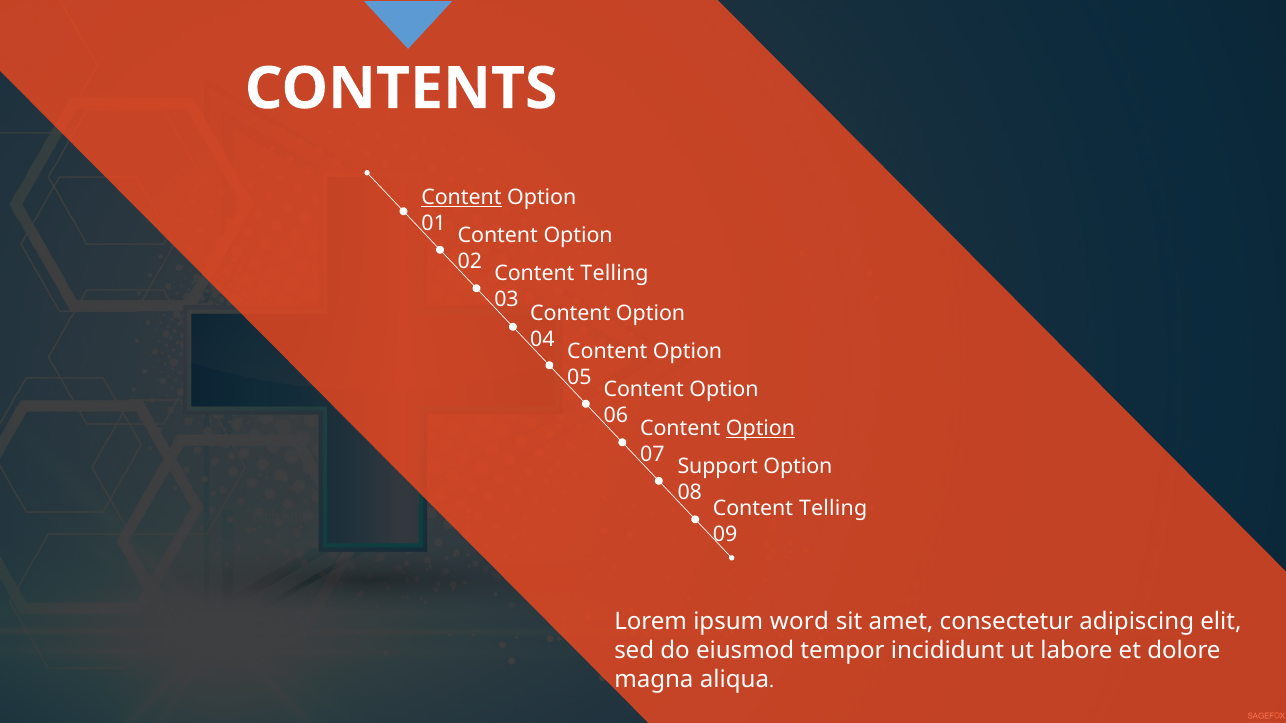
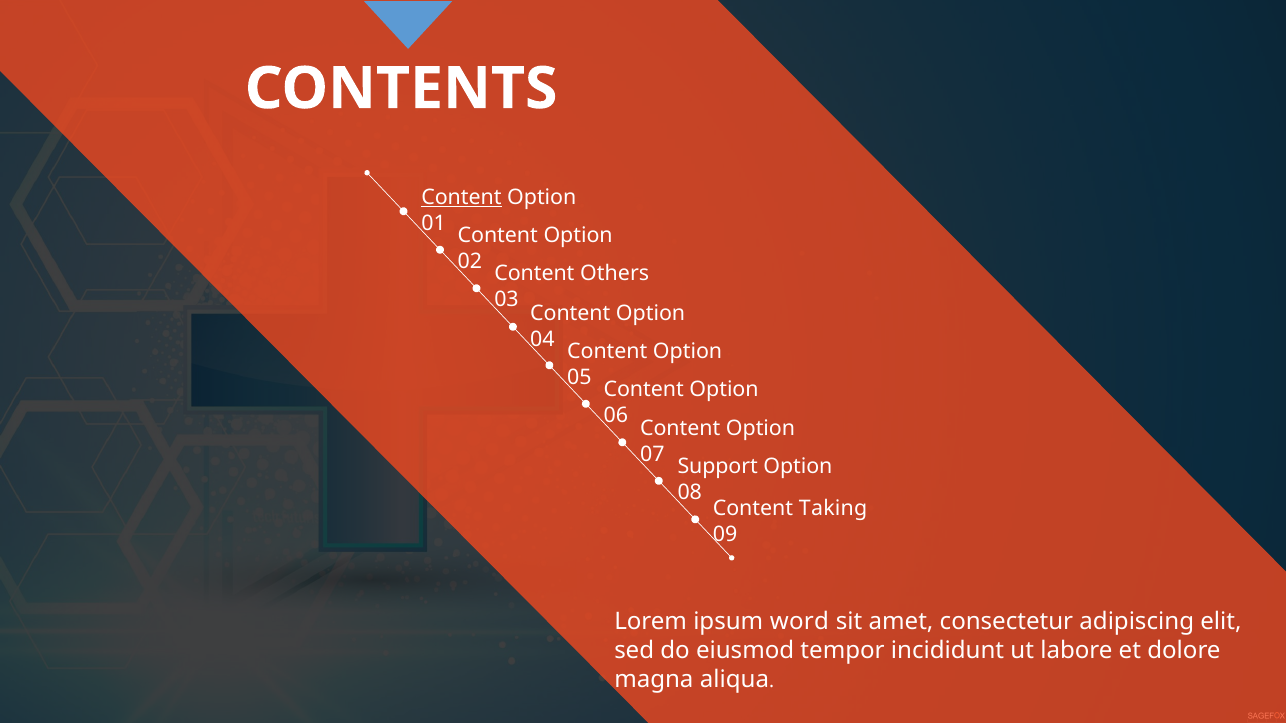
Telling at (615, 274): Telling -> Others
Option at (761, 429) underline: present -> none
Telling at (833, 509): Telling -> Taking
